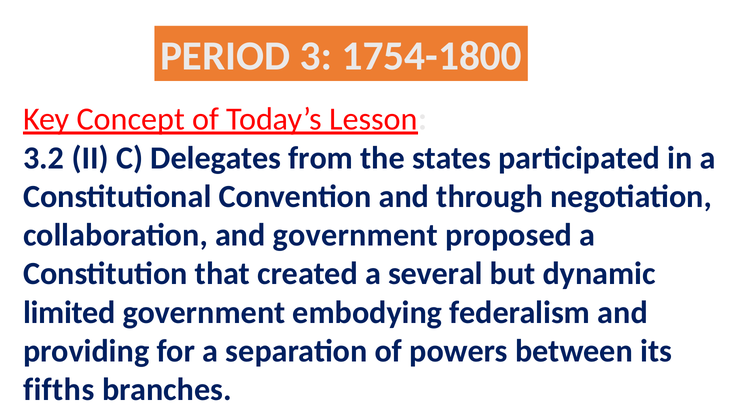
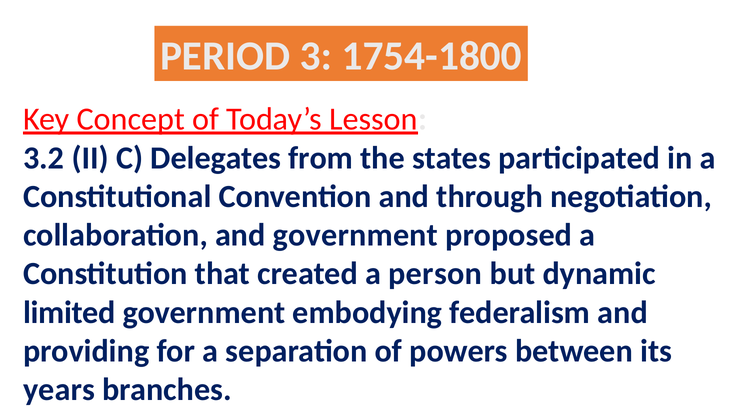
several: several -> person
fifths: fifths -> years
